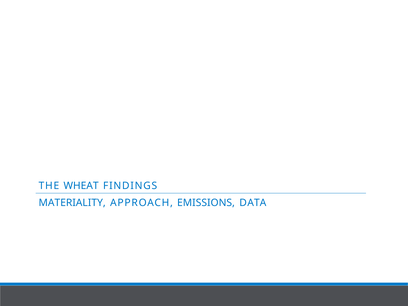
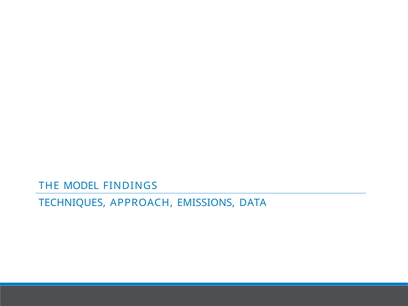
WHEAT: WHEAT -> MODEL
MATERIALITY: MATERIALITY -> TECHNIQUES
